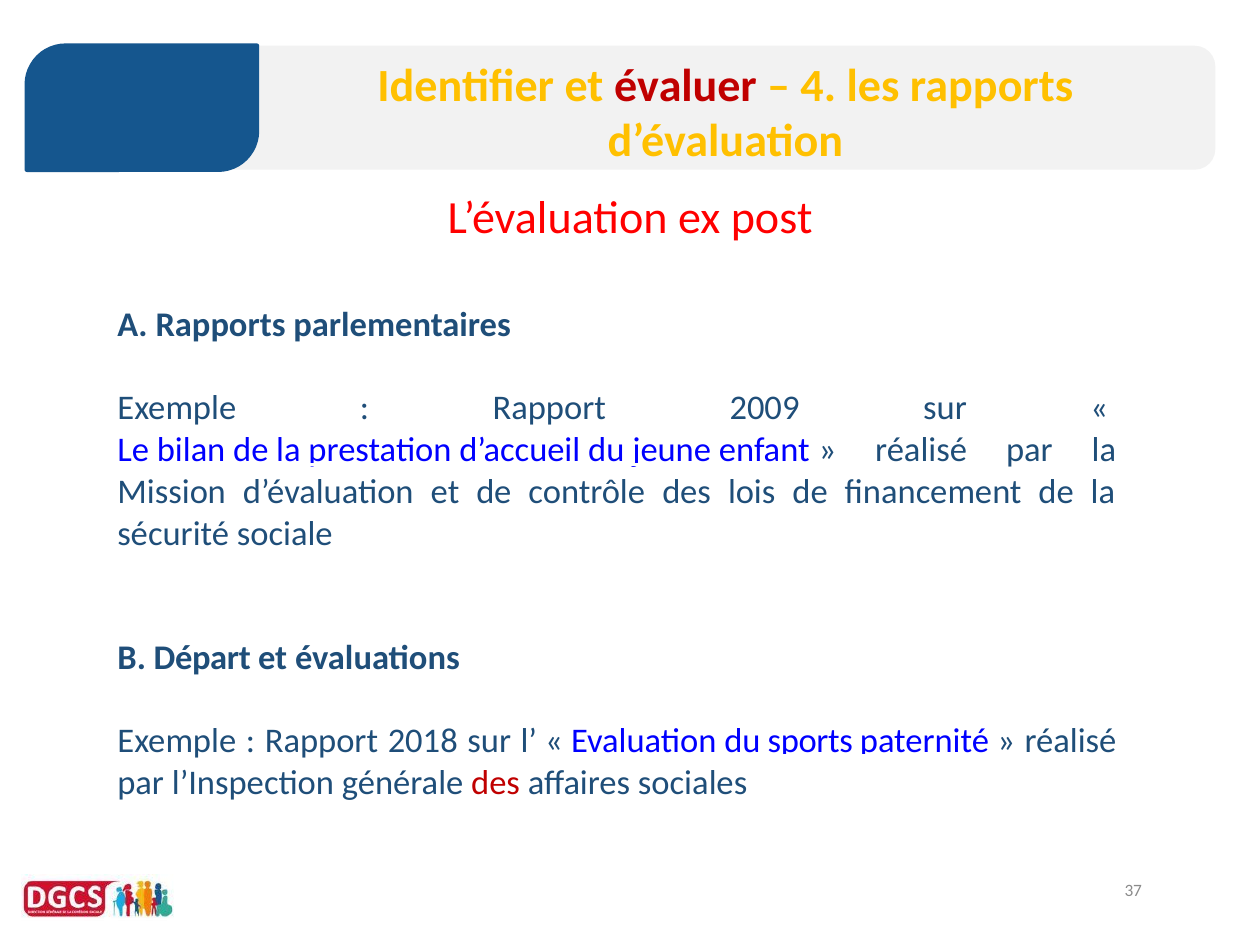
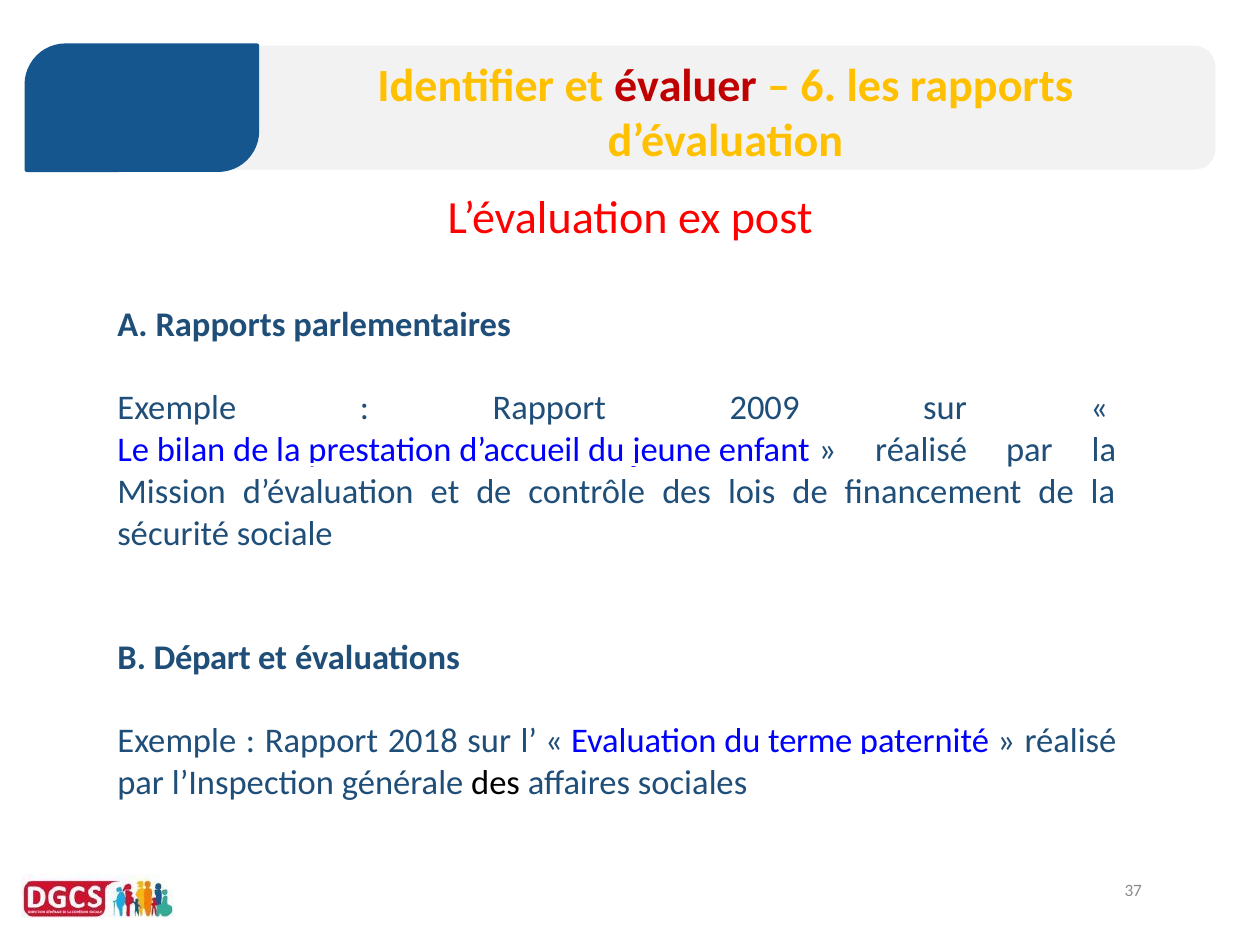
4: 4 -> 6
sports: sports -> terme
des at (496, 783) colour: red -> black
